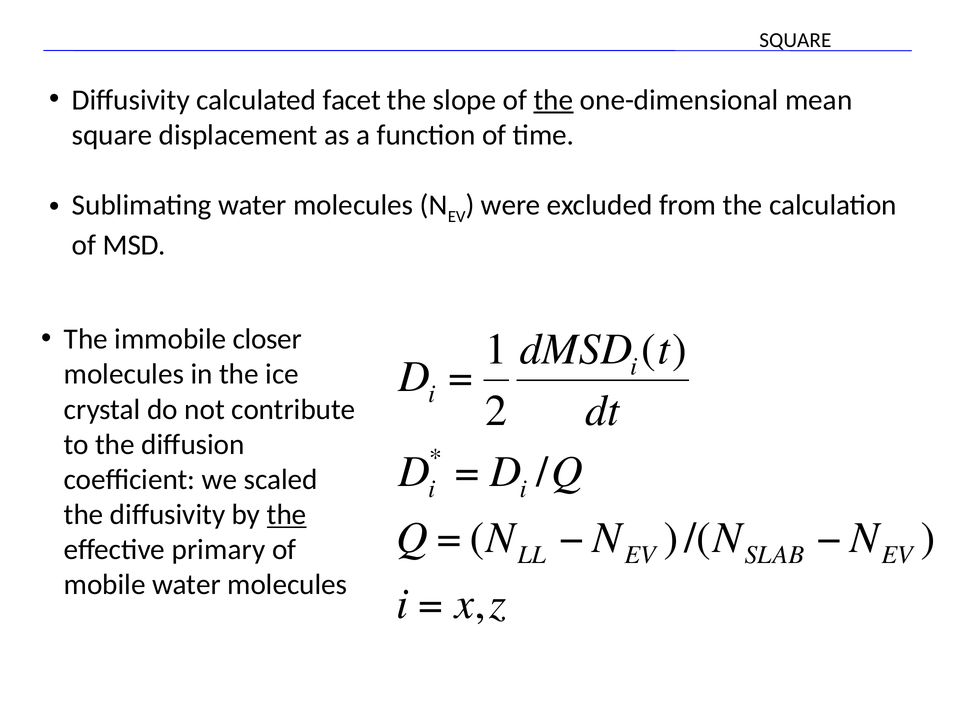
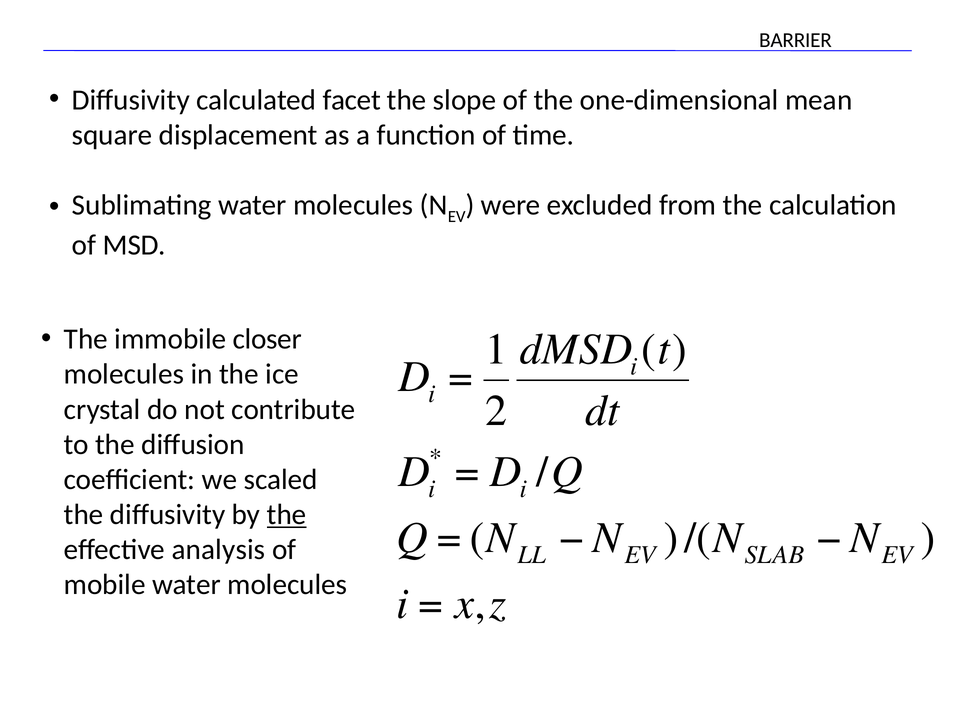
SQUARE at (795, 40): SQUARE -> BARRIER
the at (554, 100) underline: present -> none
primary: primary -> analysis
